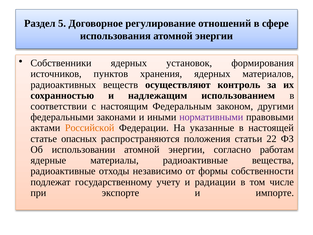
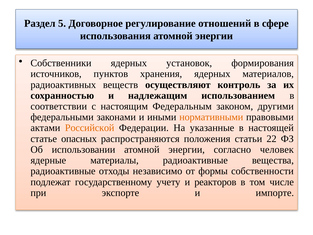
нормативными colour: purple -> orange
работам: работам -> человек
радиации: радиации -> реакторов
